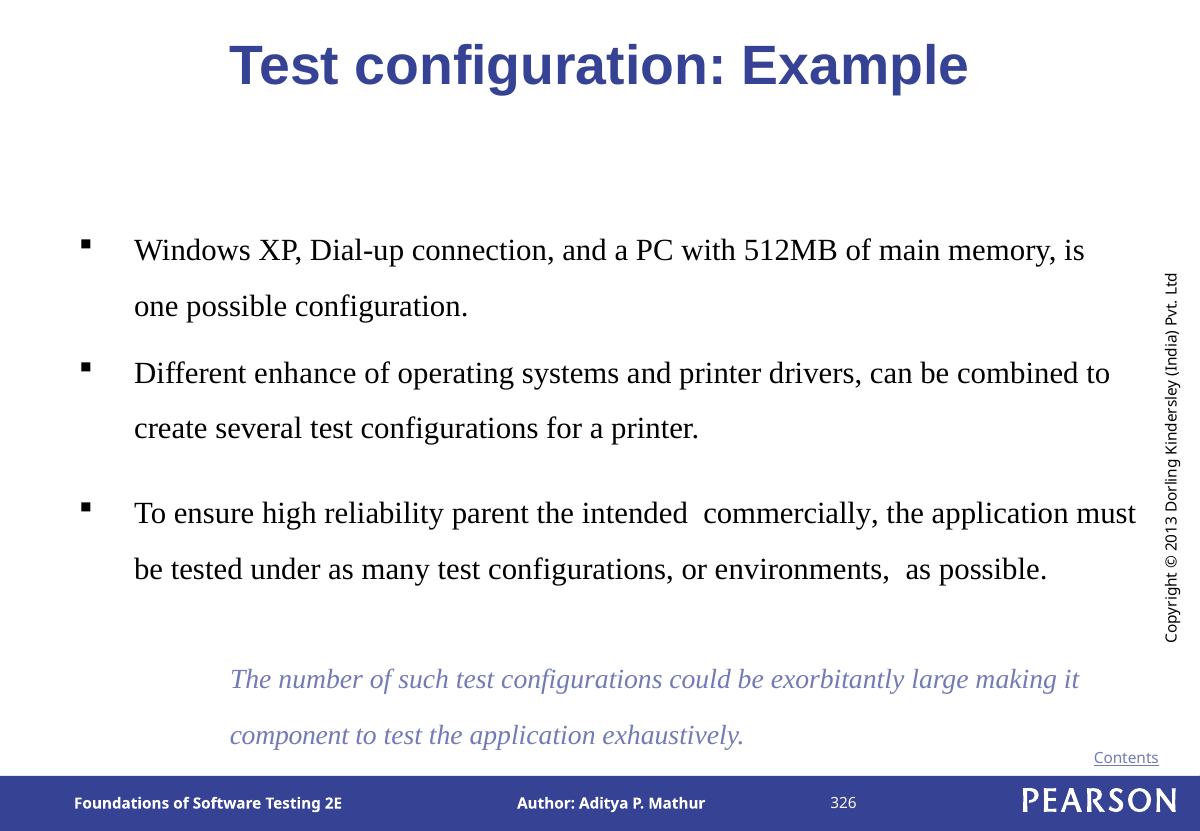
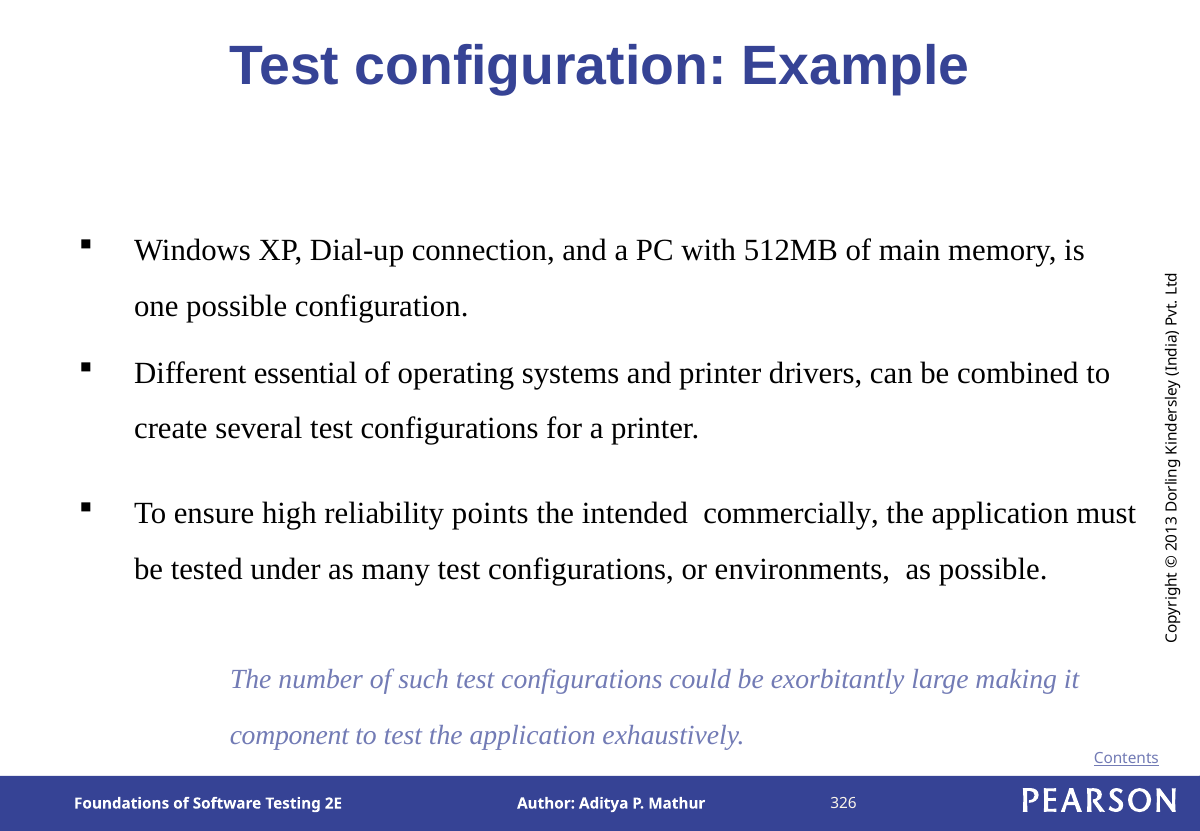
enhance: enhance -> essential
parent: parent -> points
